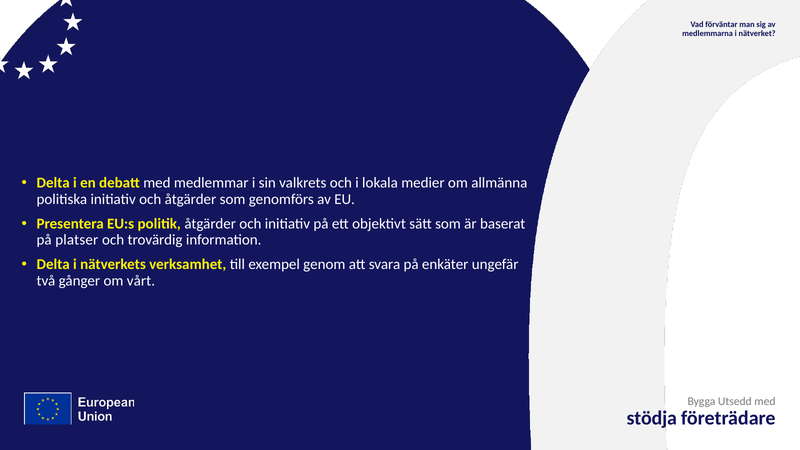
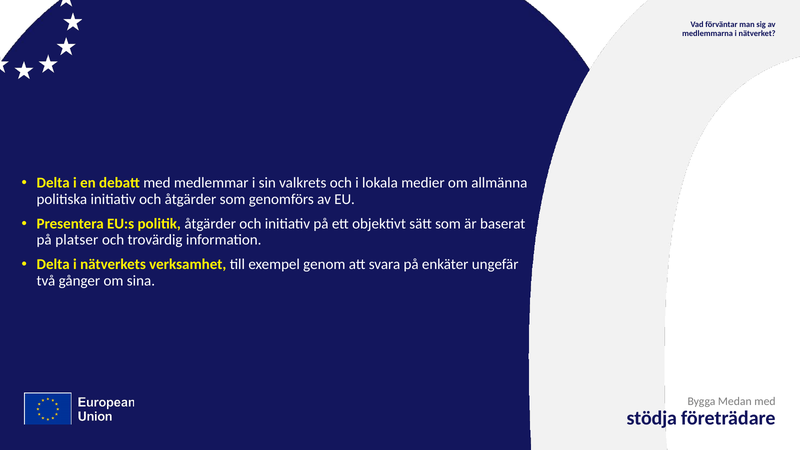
vårt: vårt -> sina
Utsedd: Utsedd -> Medan
